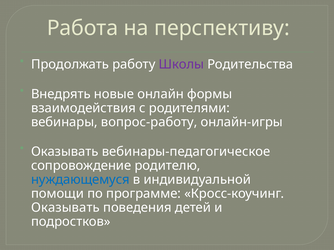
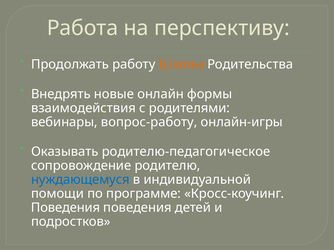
Школы colour: purple -> orange
вебинары-педагогическое: вебинары-педагогическое -> родителю-педагогическое
Оказывать at (65, 208): Оказывать -> Поведения
